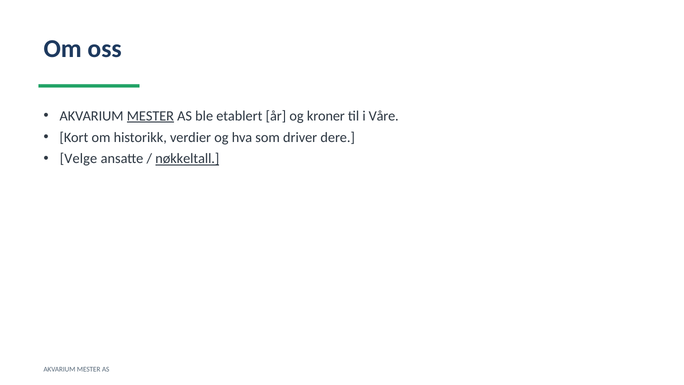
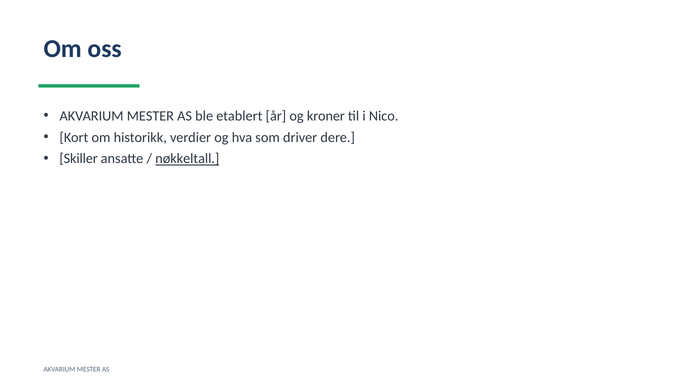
MESTER at (150, 116) underline: present -> none
Våre: Våre -> Nico
Velge: Velge -> Skiller
